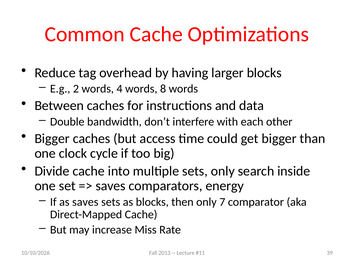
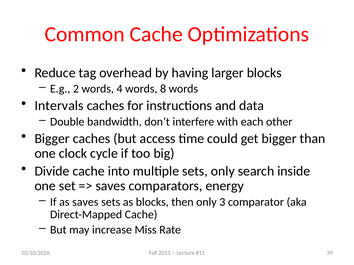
Between: Between -> Intervals
7: 7 -> 3
